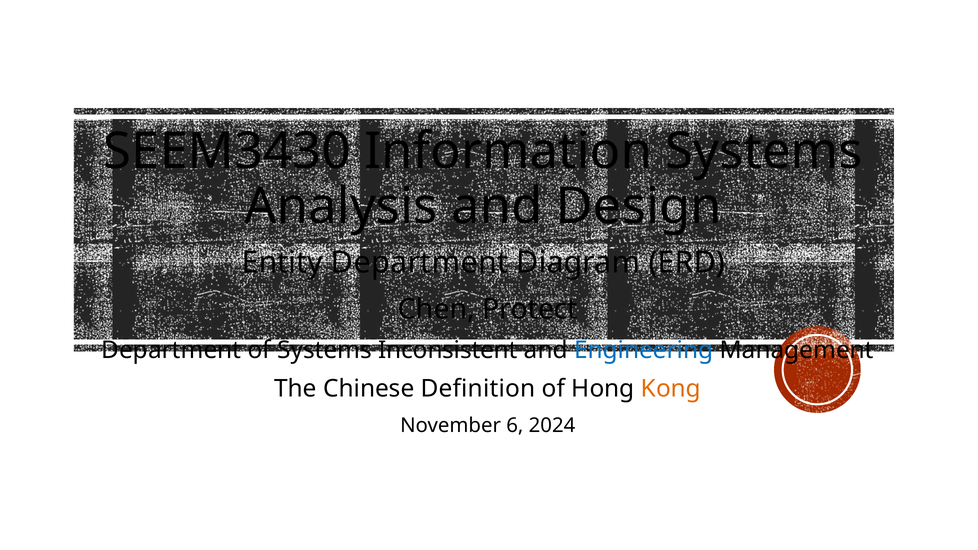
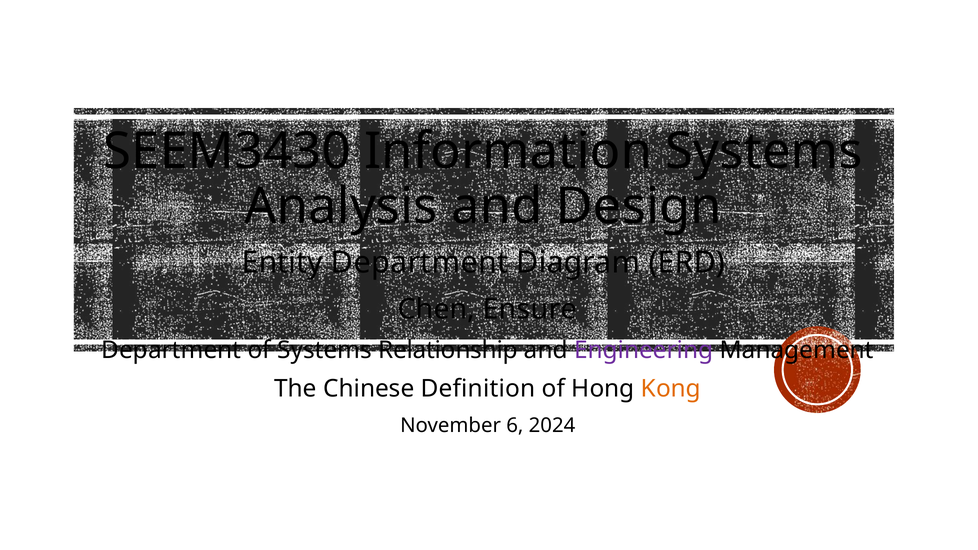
Protect: Protect -> Ensure
Inconsistent: Inconsistent -> Relationship
Engineering colour: blue -> purple
